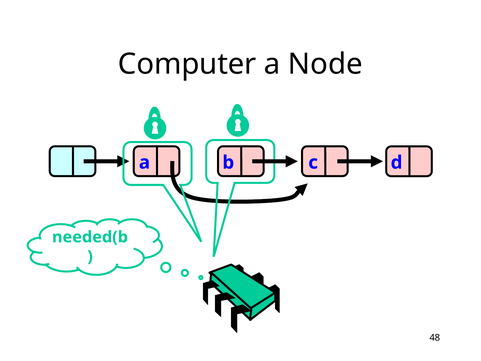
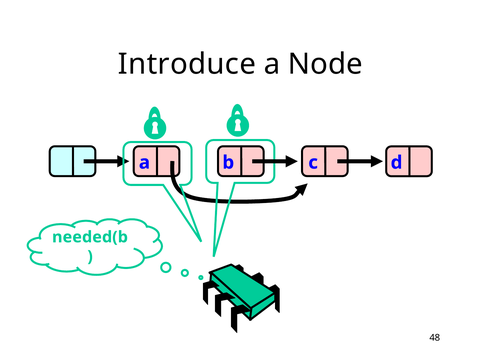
Computer: Computer -> Introduce
